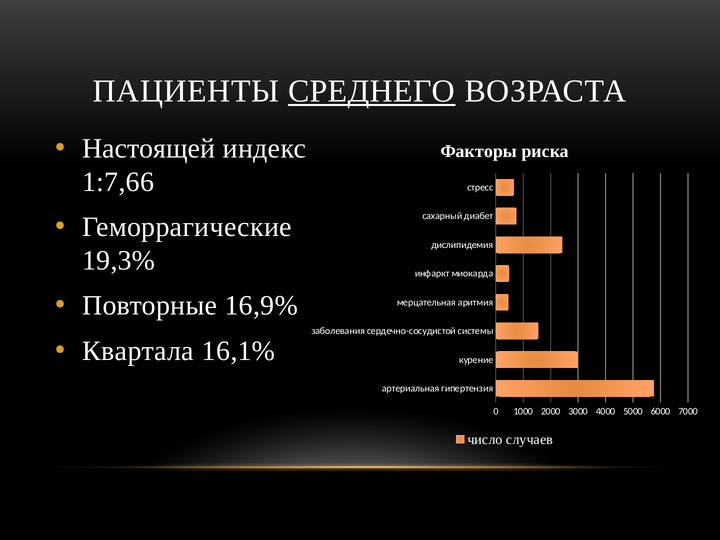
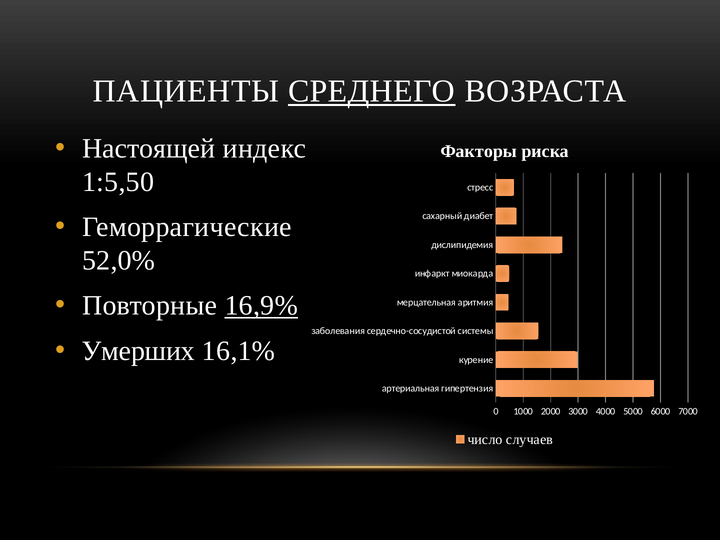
1:7,66: 1:7,66 -> 1:5,50
19,3%: 19,3% -> 52,0%
16,9% underline: none -> present
Квартала: Квартала -> Умерших
